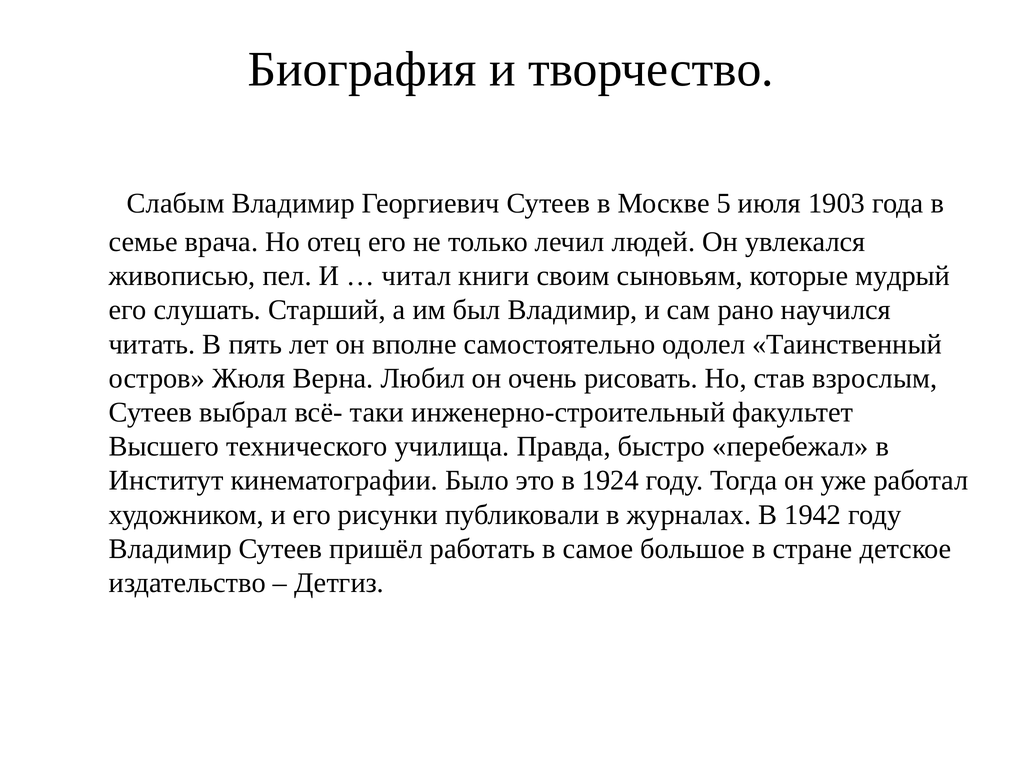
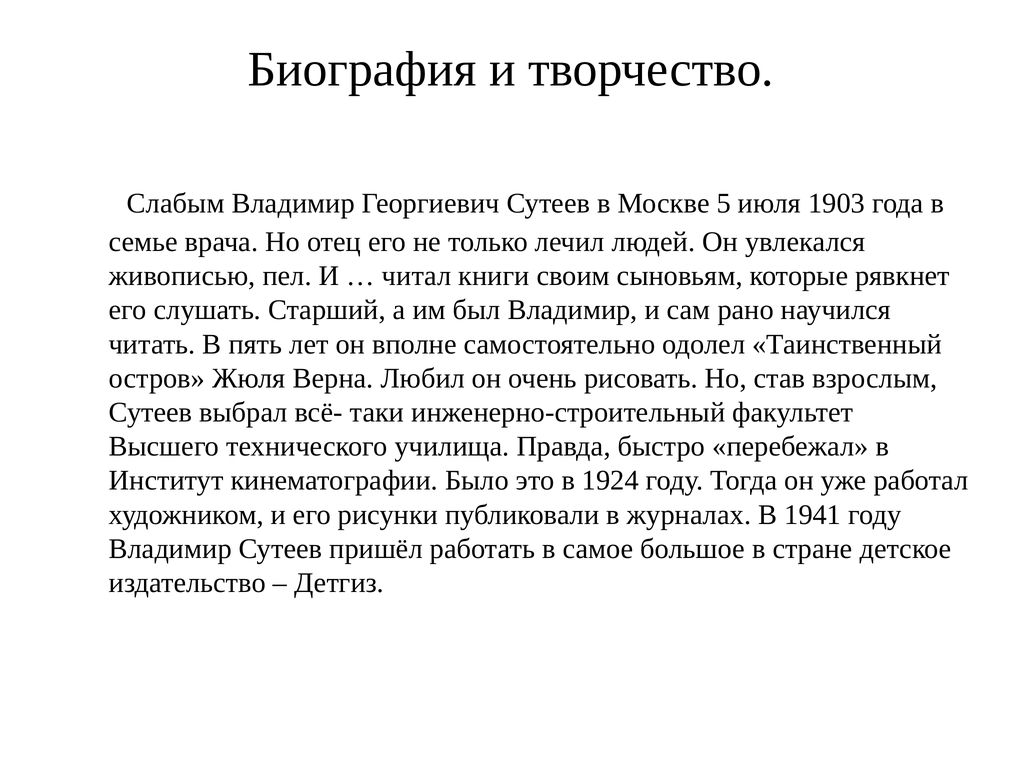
мудрый: мудрый -> рявкнет
1942: 1942 -> 1941
